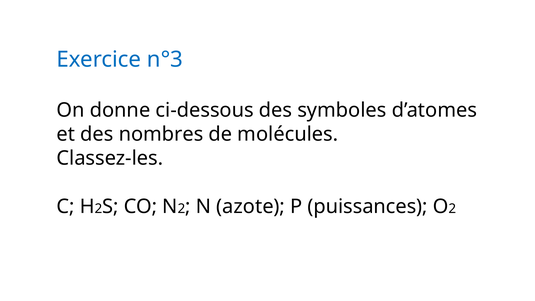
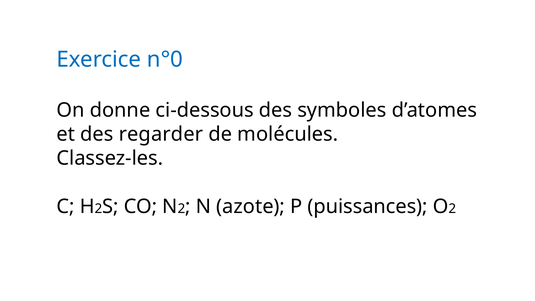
n°3: n°3 -> n°0
nombres: nombres -> regarder
